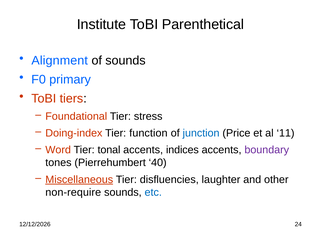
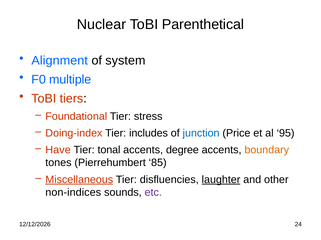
Institute: Institute -> Nuclear
of sounds: sounds -> system
primary: primary -> multiple
function: function -> includes
11: 11 -> 95
Word: Word -> Have
indices: indices -> degree
boundary colour: purple -> orange
40: 40 -> 85
laughter underline: none -> present
non-require: non-require -> non-indices
etc colour: blue -> purple
